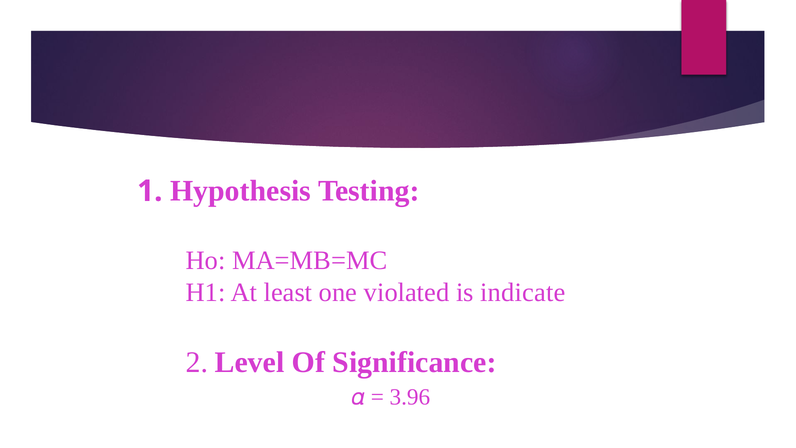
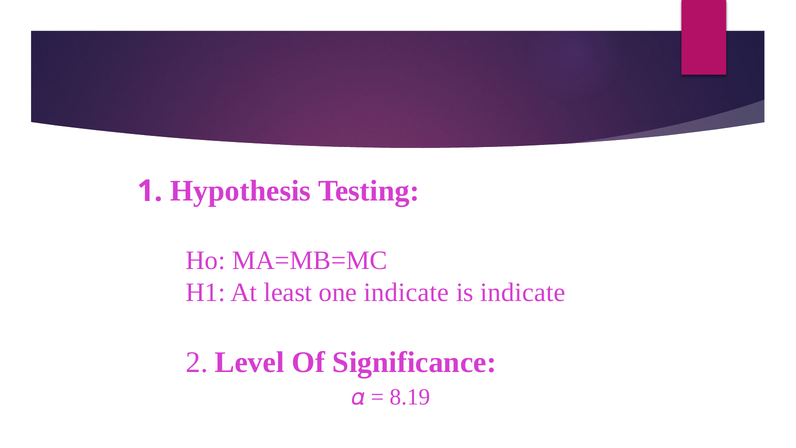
one violated: violated -> indicate
3.96: 3.96 -> 8.19
